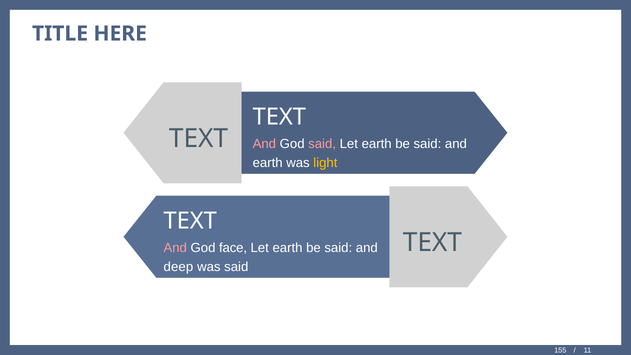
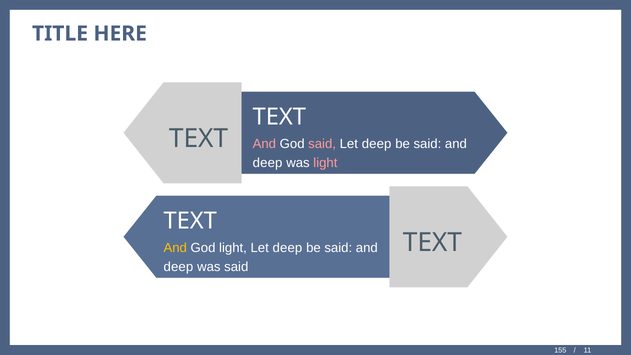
earth at (377, 144): earth -> deep
earth at (268, 163): earth -> deep
light at (325, 163) colour: yellow -> pink
And at (175, 248) colour: pink -> yellow
God face: face -> light
earth at (288, 248): earth -> deep
